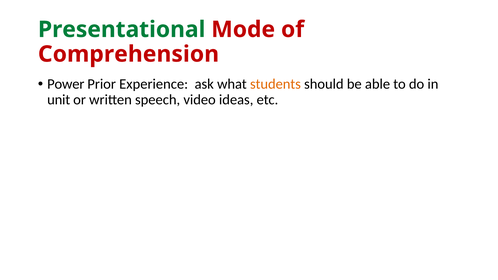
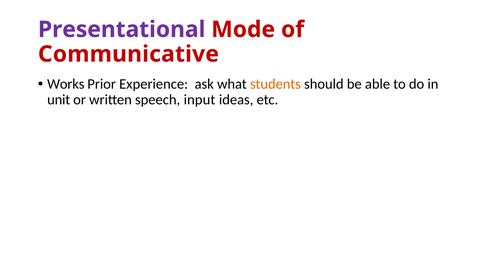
Presentational colour: green -> purple
Comprehension: Comprehension -> Communicative
Power: Power -> Works
video: video -> input
